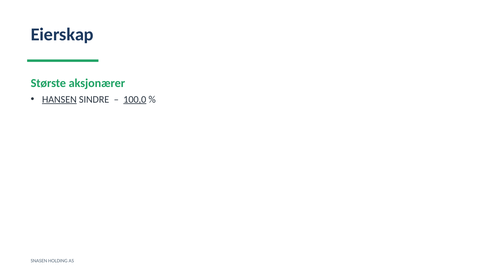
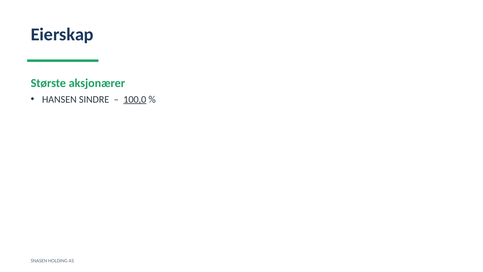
HANSEN underline: present -> none
